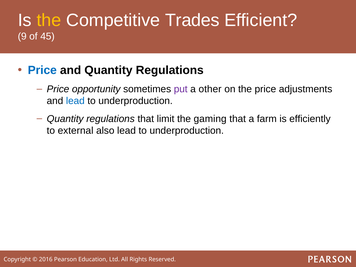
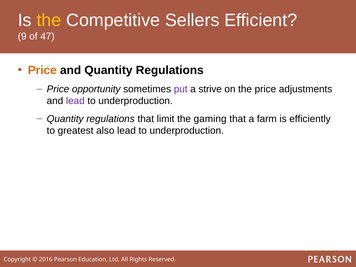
Trades: Trades -> Sellers
45: 45 -> 47
Price at (42, 70) colour: blue -> orange
other: other -> strive
lead at (75, 101) colour: blue -> purple
external: external -> greatest
